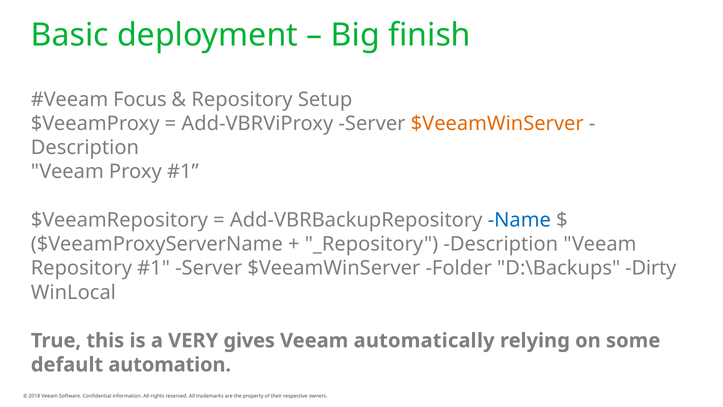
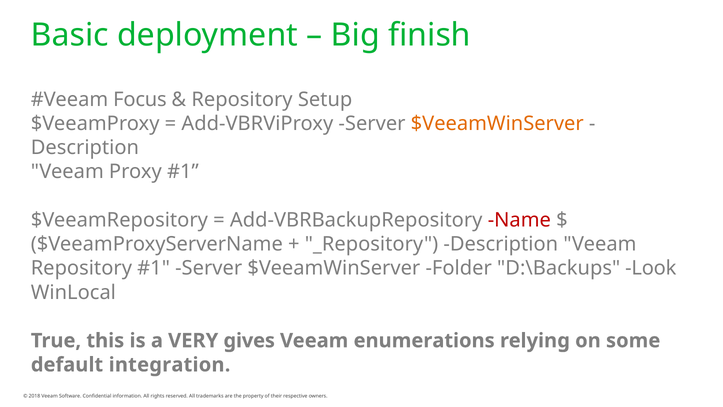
Name colour: blue -> red
Dirty: Dirty -> Look
automatically: automatically -> enumerations
automation: automation -> integration
